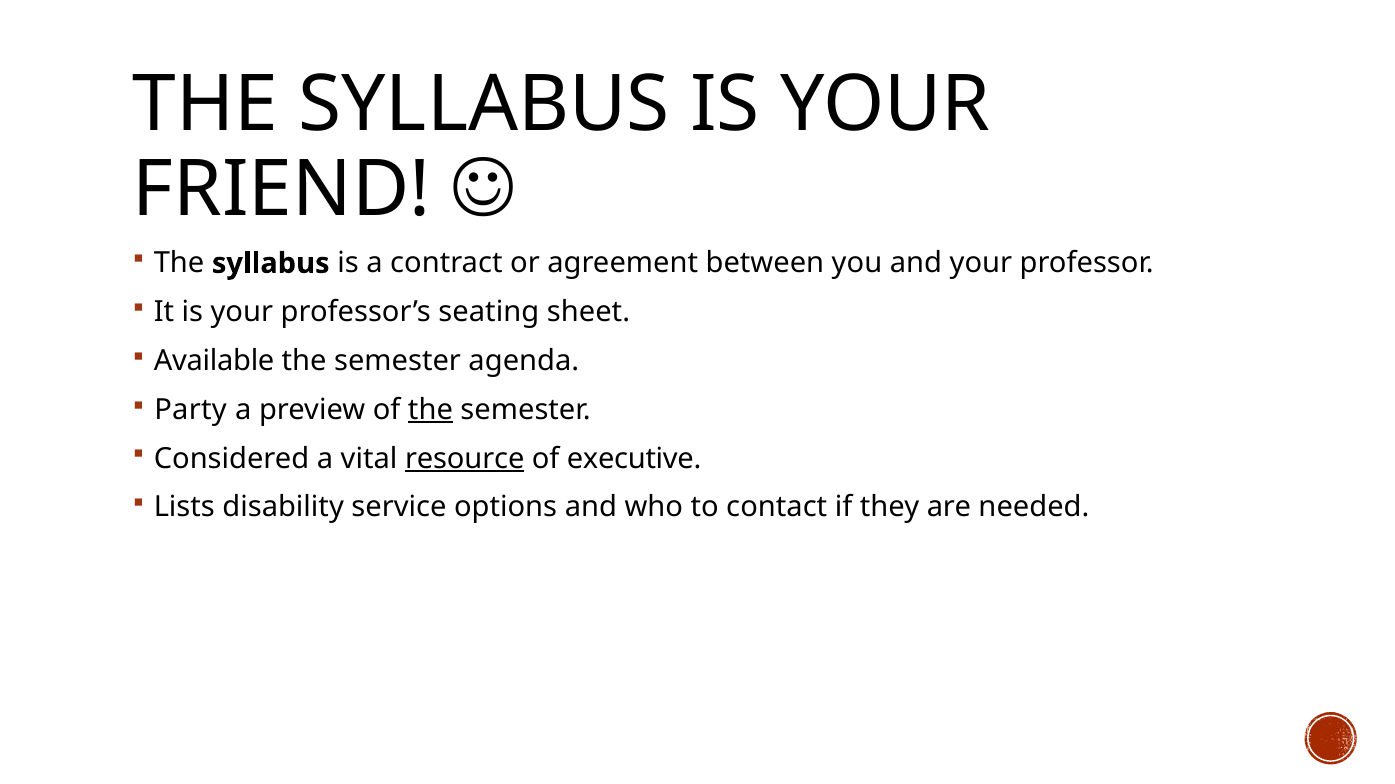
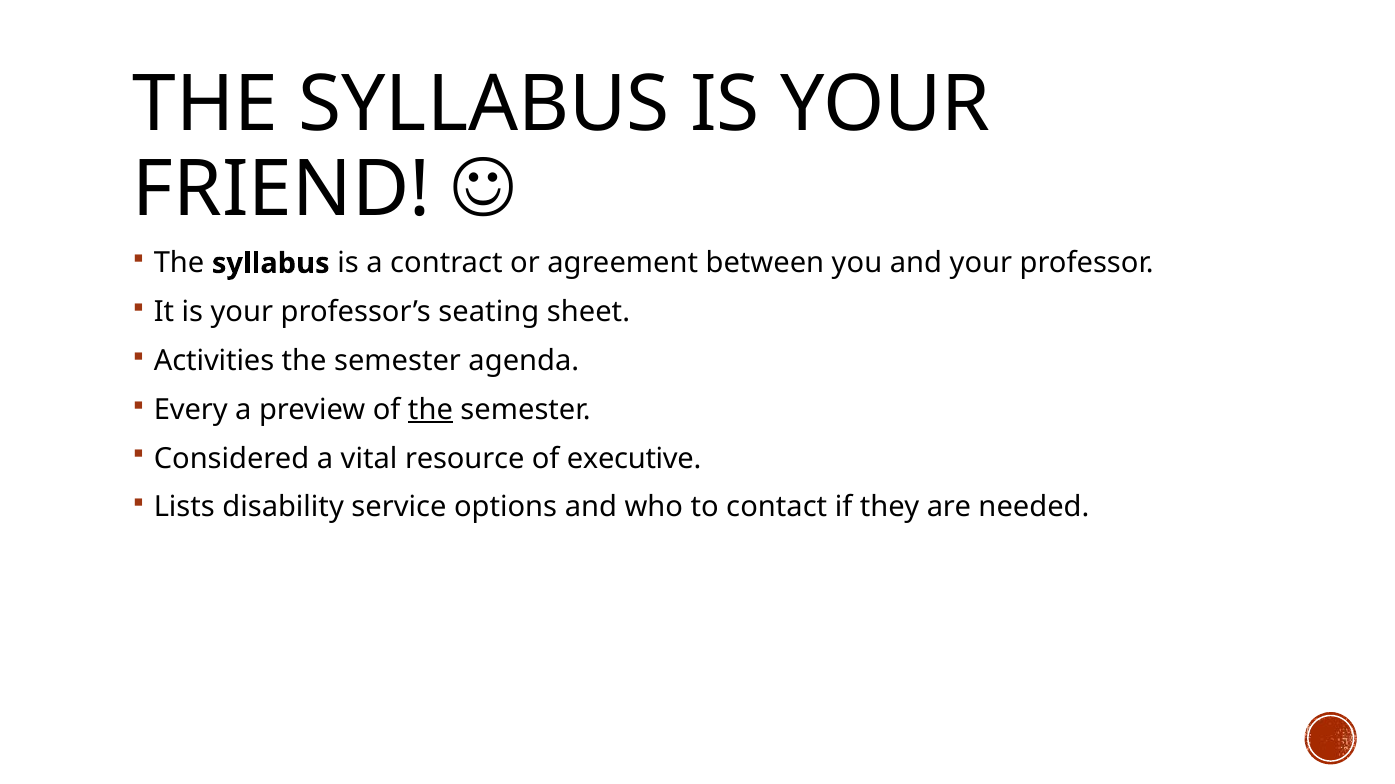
Available: Available -> Activities
Party: Party -> Every
resource underline: present -> none
